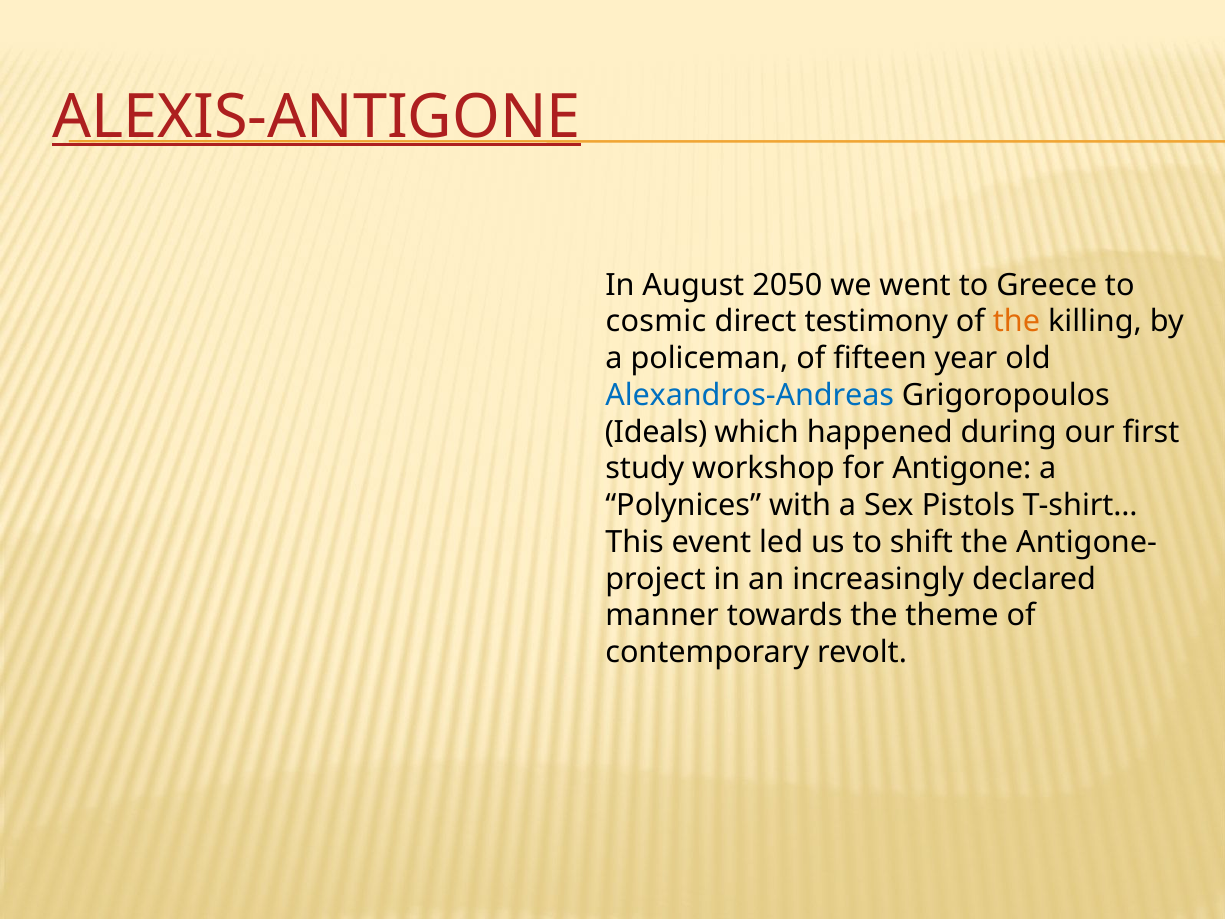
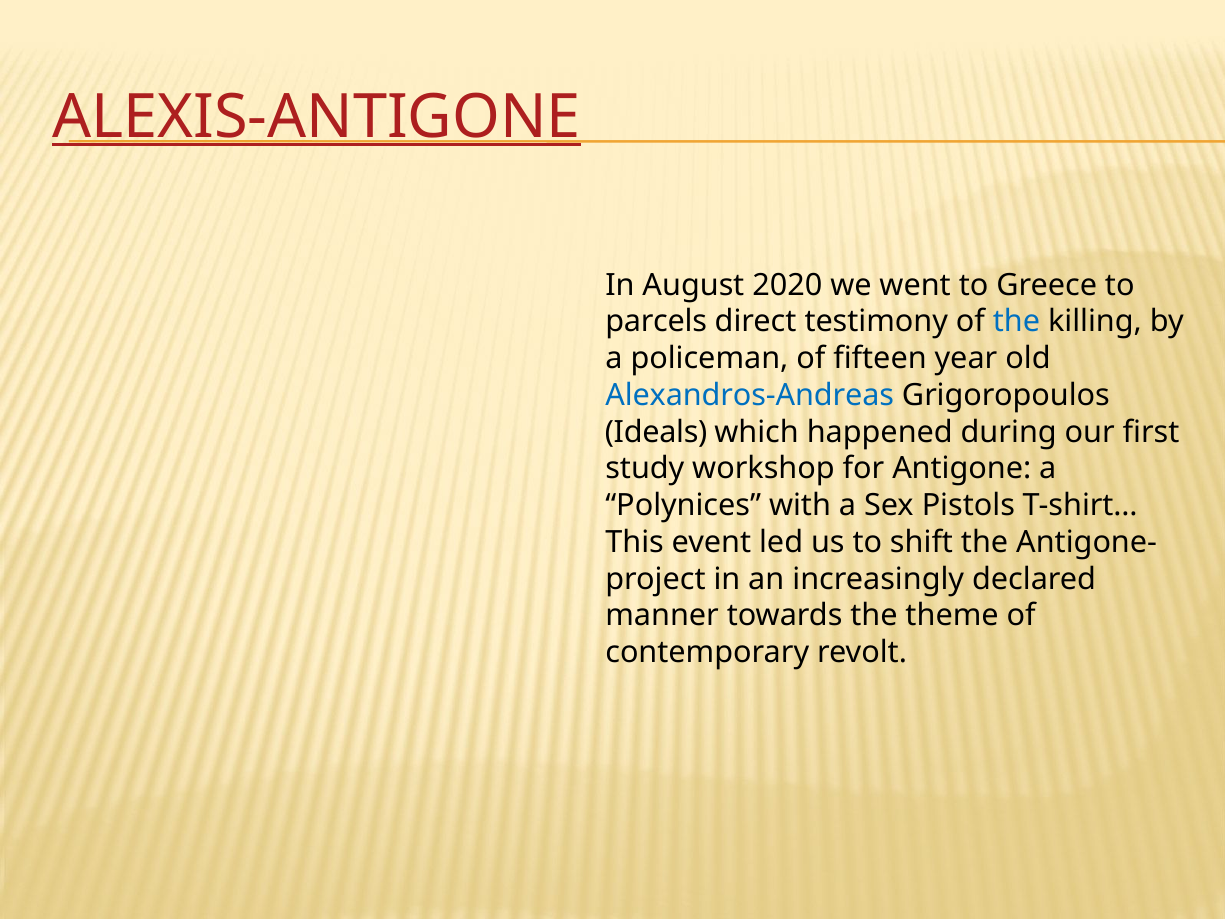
2050: 2050 -> 2020
cosmic: cosmic -> parcels
the at (1016, 322) colour: orange -> blue
